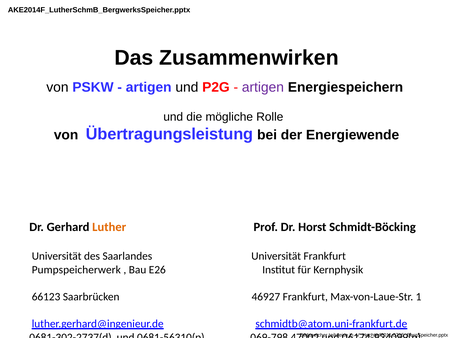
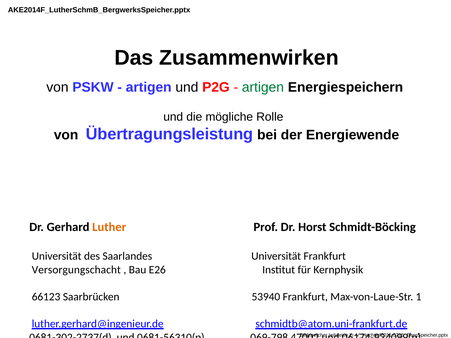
artigen at (263, 87) colour: purple -> green
Pumpspeicherwerk: Pumpspeicherwerk -> Versorgungschacht
46927: 46927 -> 53940
